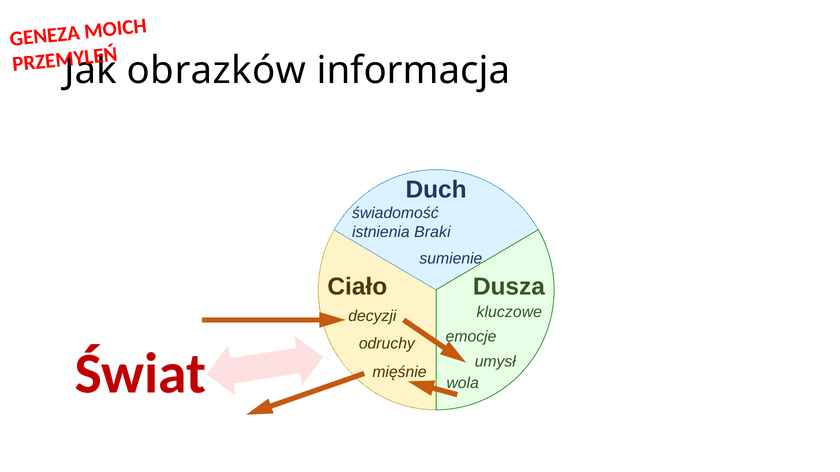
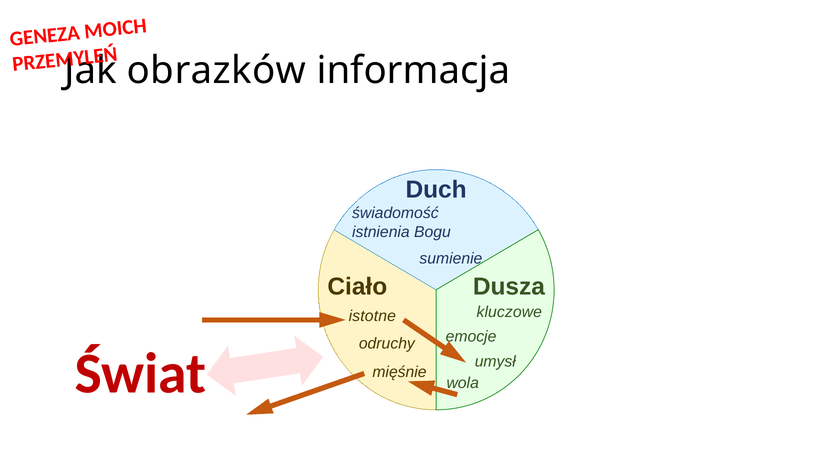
Braki: Braki -> Bogu
decyzji: decyzji -> istotne
